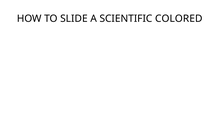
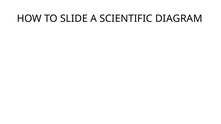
COLORED: COLORED -> DIAGRAM
